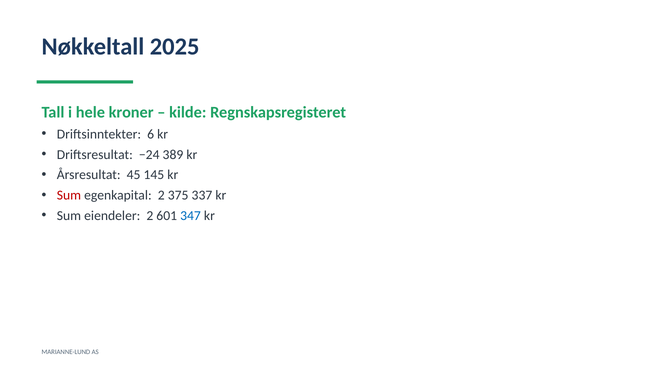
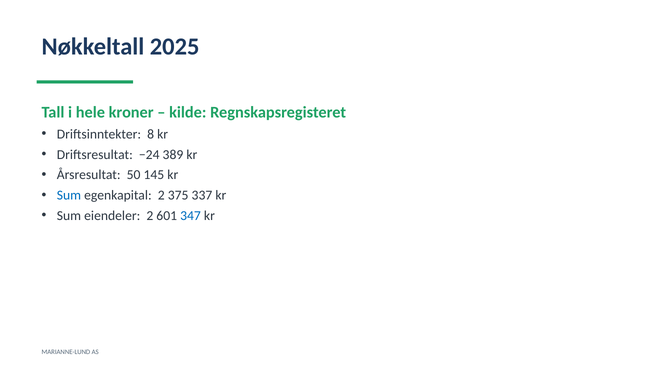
6: 6 -> 8
45: 45 -> 50
Sum at (69, 196) colour: red -> blue
